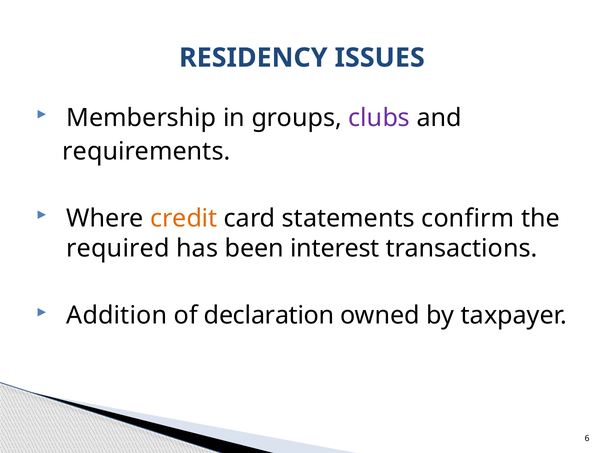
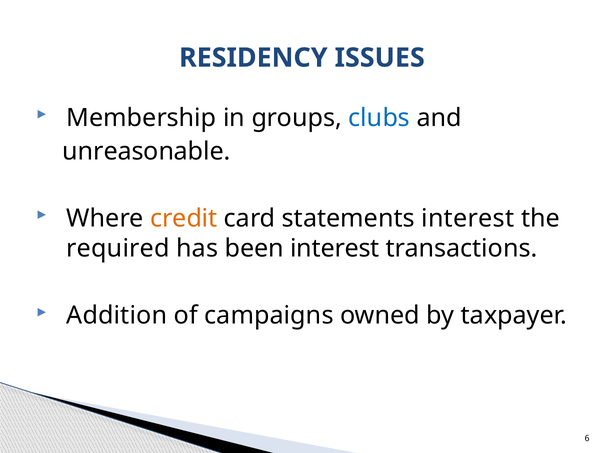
clubs colour: purple -> blue
requirements: requirements -> unreasonable
statements confirm: confirm -> interest
declaration: declaration -> campaigns
